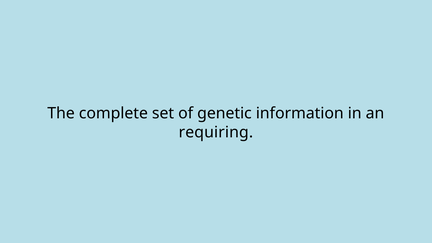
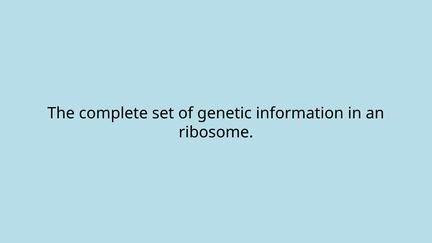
requiring: requiring -> ribosome
